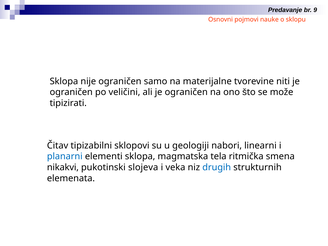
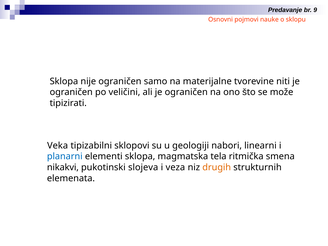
Čitav: Čitav -> Veka
veka: veka -> veza
drugih colour: blue -> orange
